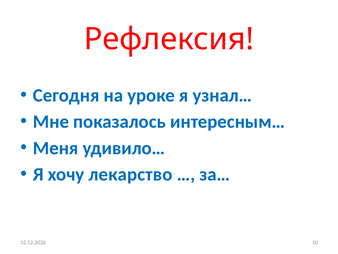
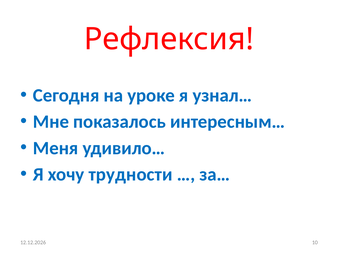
лекарство: лекарство -> трудности
